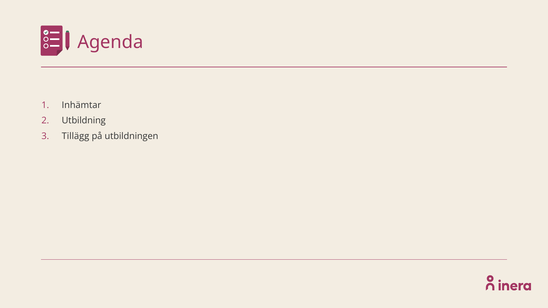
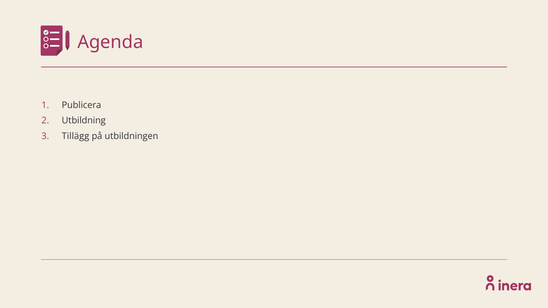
Inhämtar: Inhämtar -> Publicera
